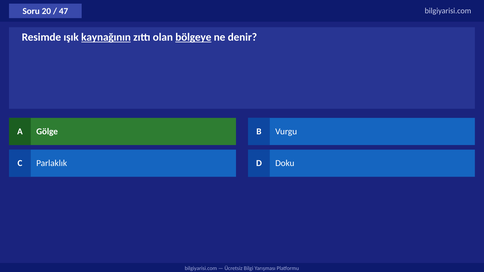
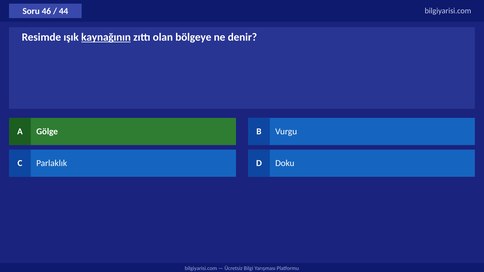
20: 20 -> 46
47: 47 -> 44
bölgeye underline: present -> none
